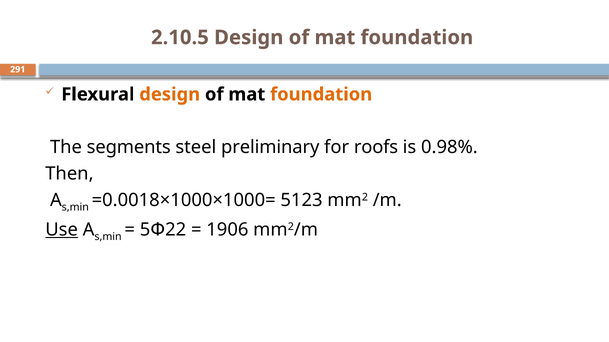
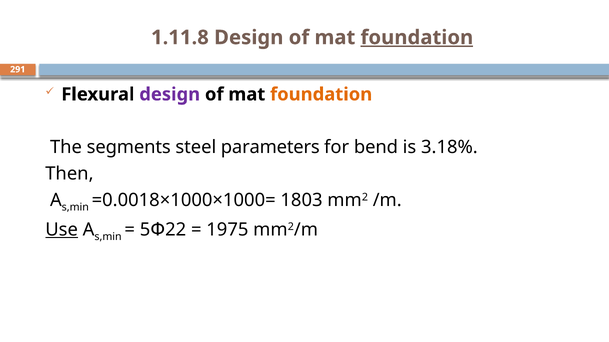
2.10.5: 2.10.5 -> 1.11.8
foundation at (417, 38) underline: none -> present
design at (170, 95) colour: orange -> purple
preliminary: preliminary -> parameters
roofs: roofs -> bend
0.98%: 0.98% -> 3.18%
5123: 5123 -> 1803
1906: 1906 -> 1975
